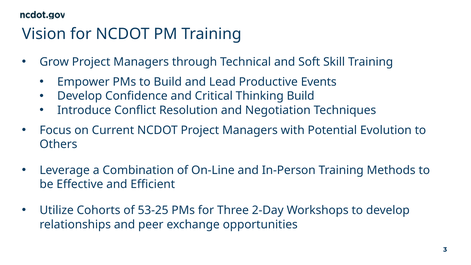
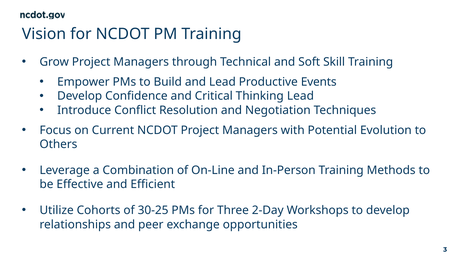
Thinking Build: Build -> Lead
53-25: 53-25 -> 30-25
